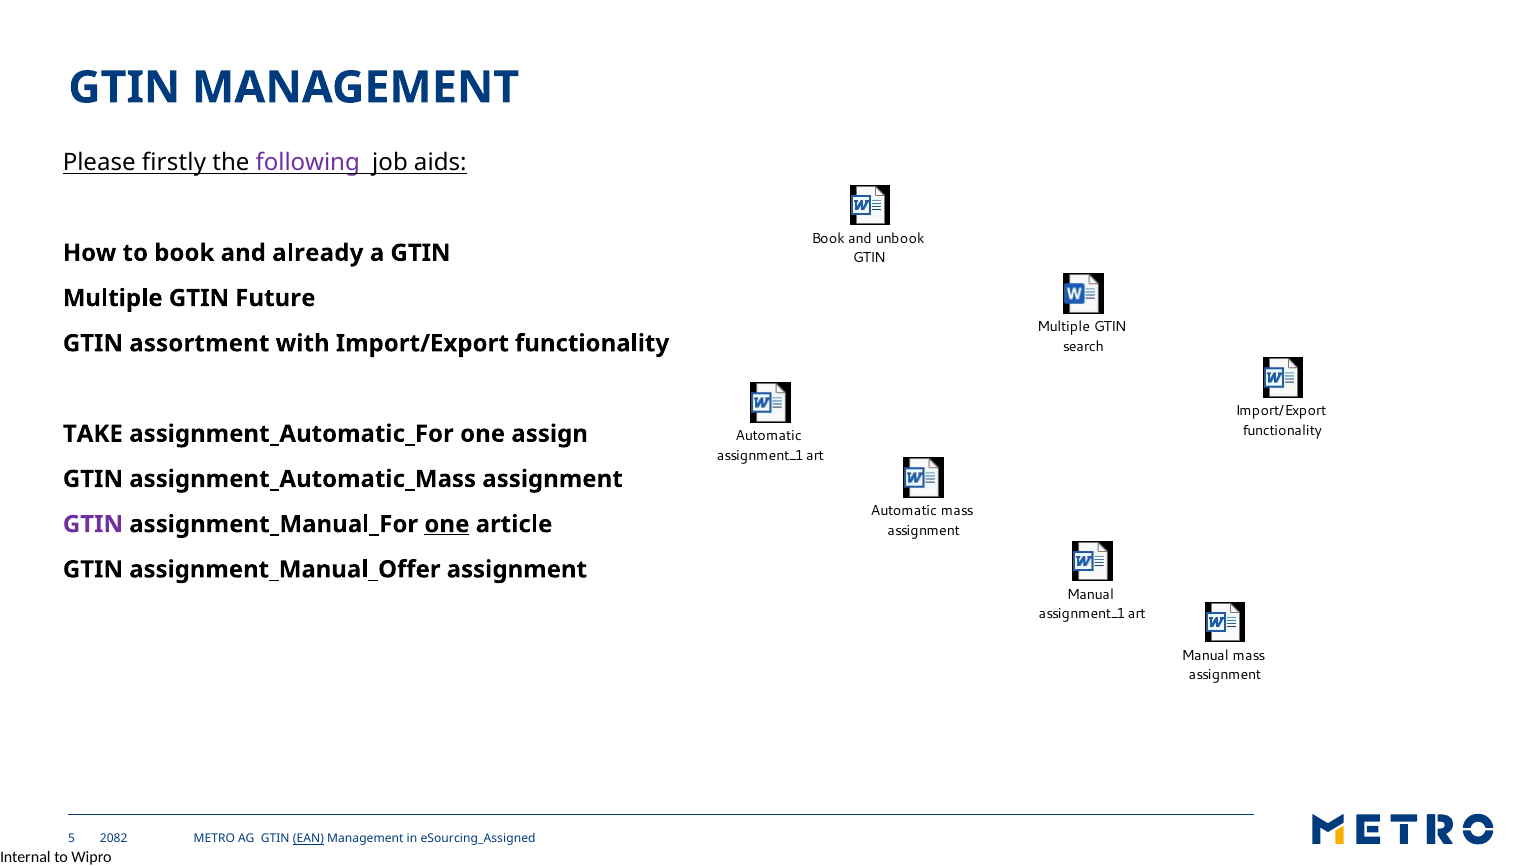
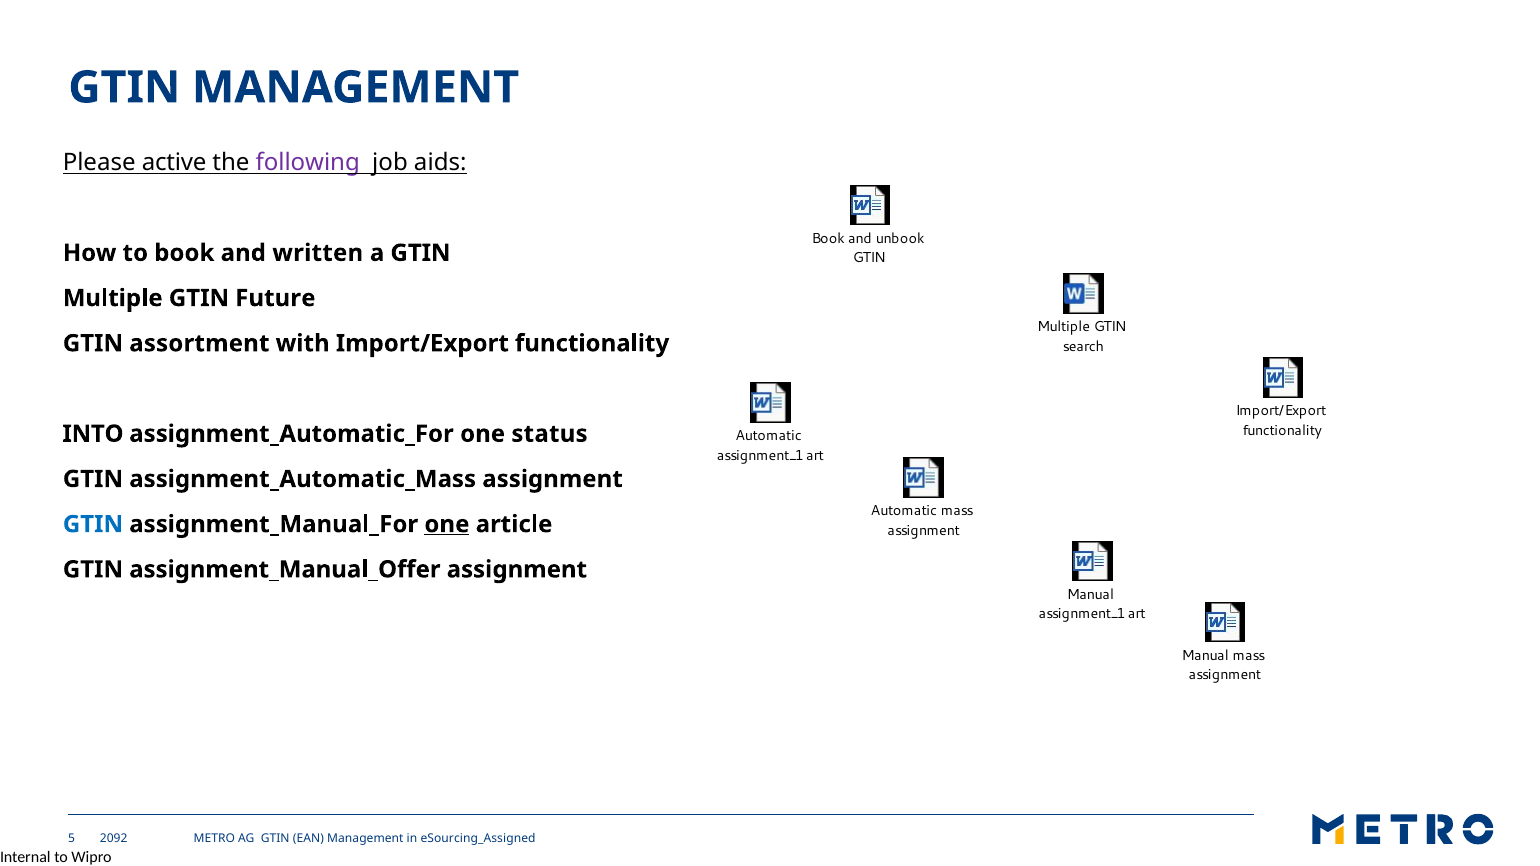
firstly: firstly -> active
already: already -> written
TAKE: TAKE -> INTO
assign: assign -> status
GTIN at (93, 524) colour: purple -> blue
2082: 2082 -> 2092
EAN underline: present -> none
